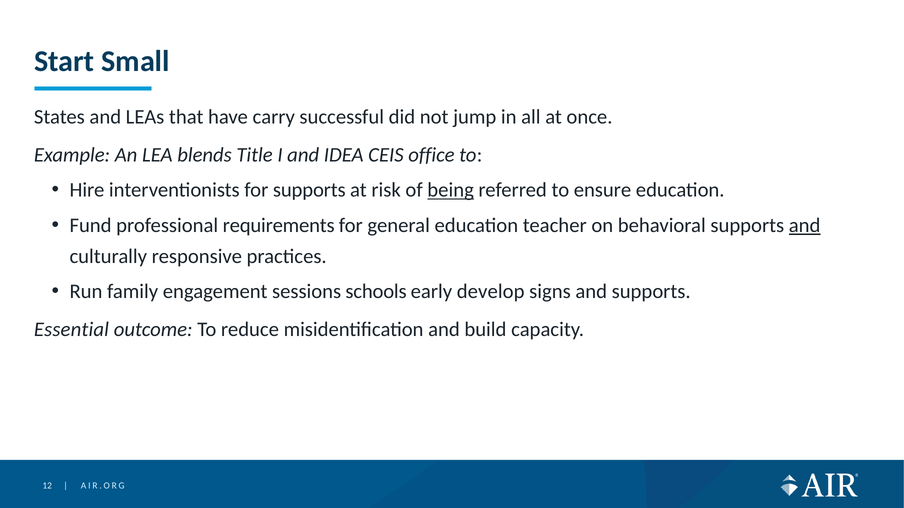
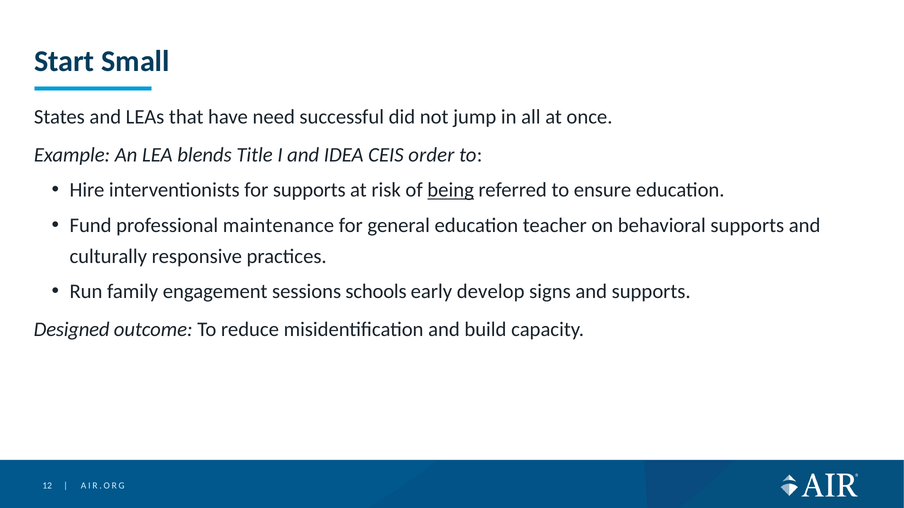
carry: carry -> need
office: office -> order
requirements: requirements -> maintenance
and at (805, 226) underline: present -> none
Essential: Essential -> Designed
